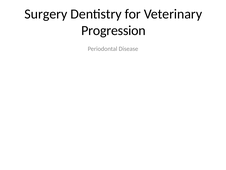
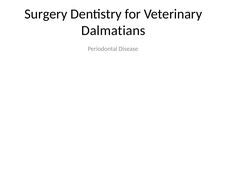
Progression: Progression -> Dalmatians
